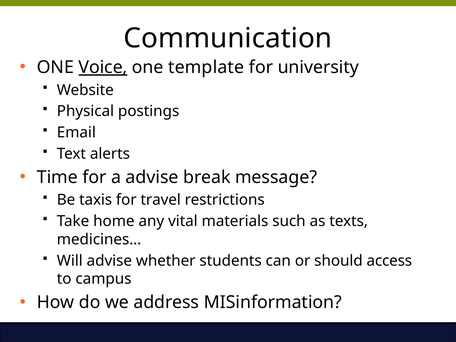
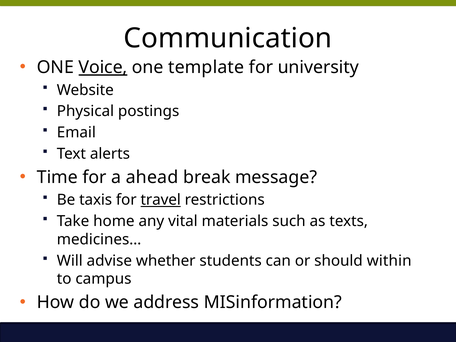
a advise: advise -> ahead
travel underline: none -> present
access: access -> within
